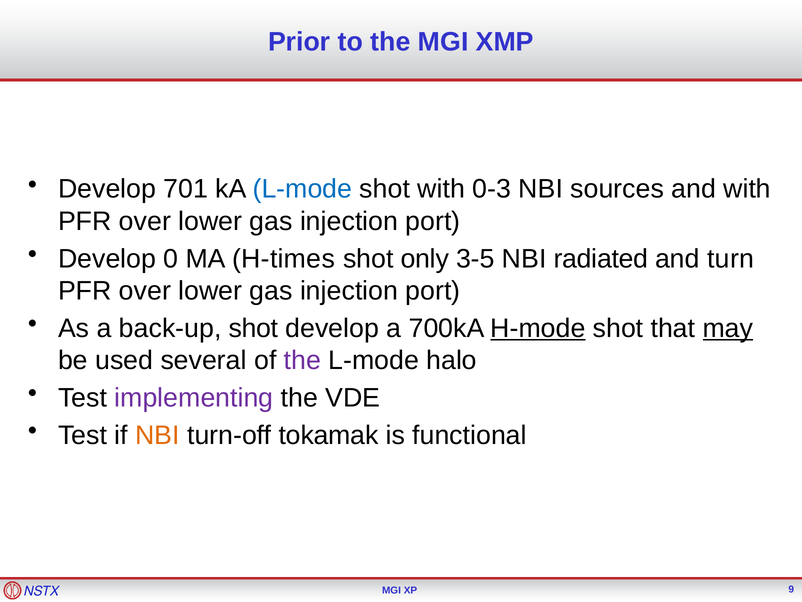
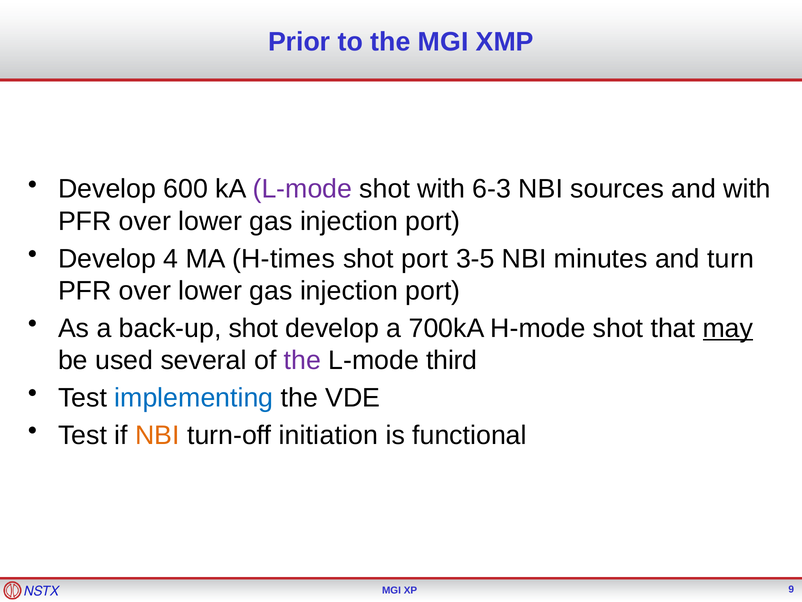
701: 701 -> 600
L-mode at (302, 189) colour: blue -> purple
0-3: 0-3 -> 6-3
0: 0 -> 4
shot only: only -> port
radiated: radiated -> minutes
H-mode underline: present -> none
halo: halo -> third
implementing colour: purple -> blue
tokamak: tokamak -> initiation
